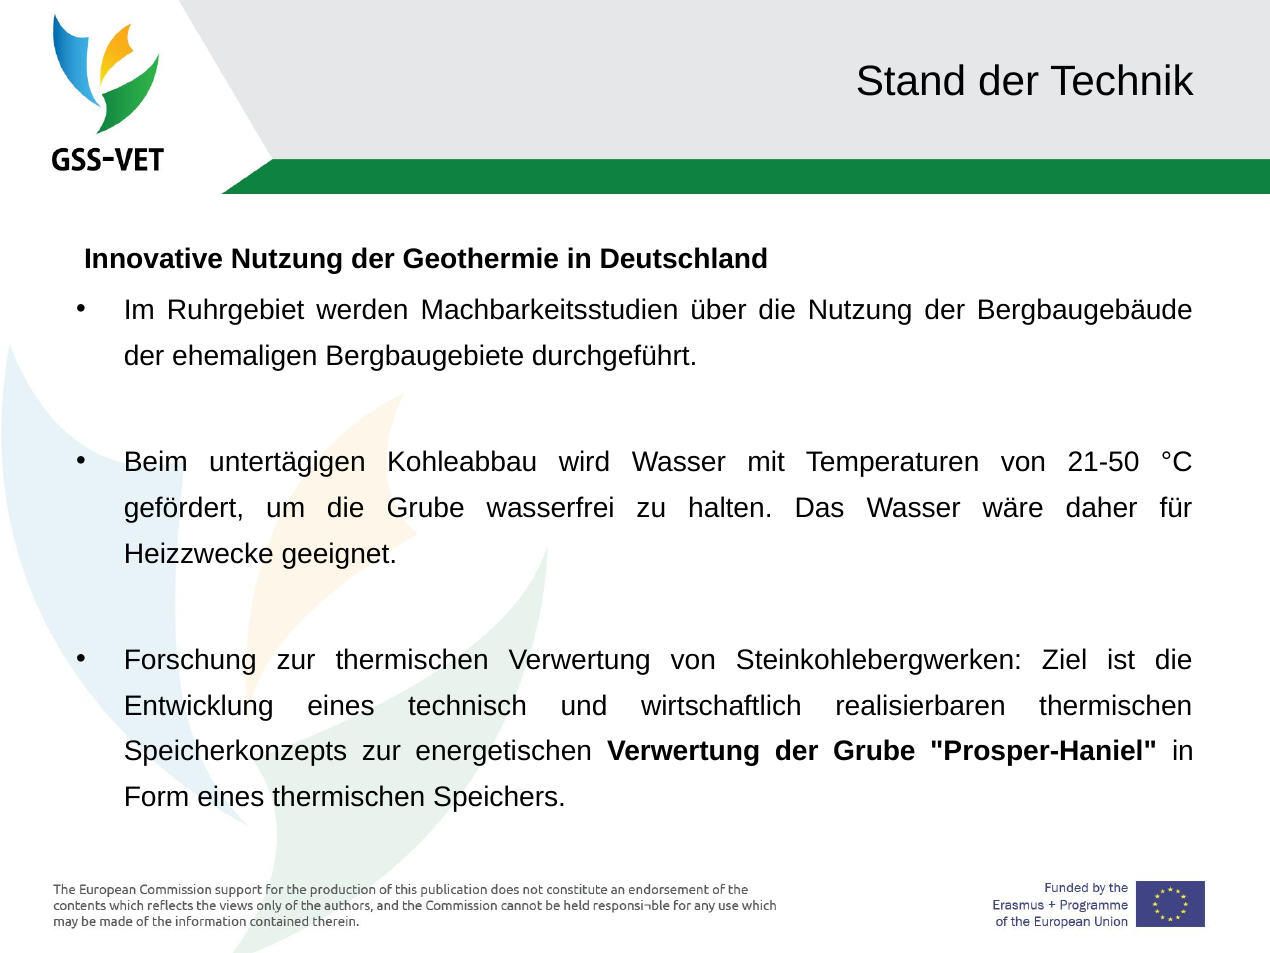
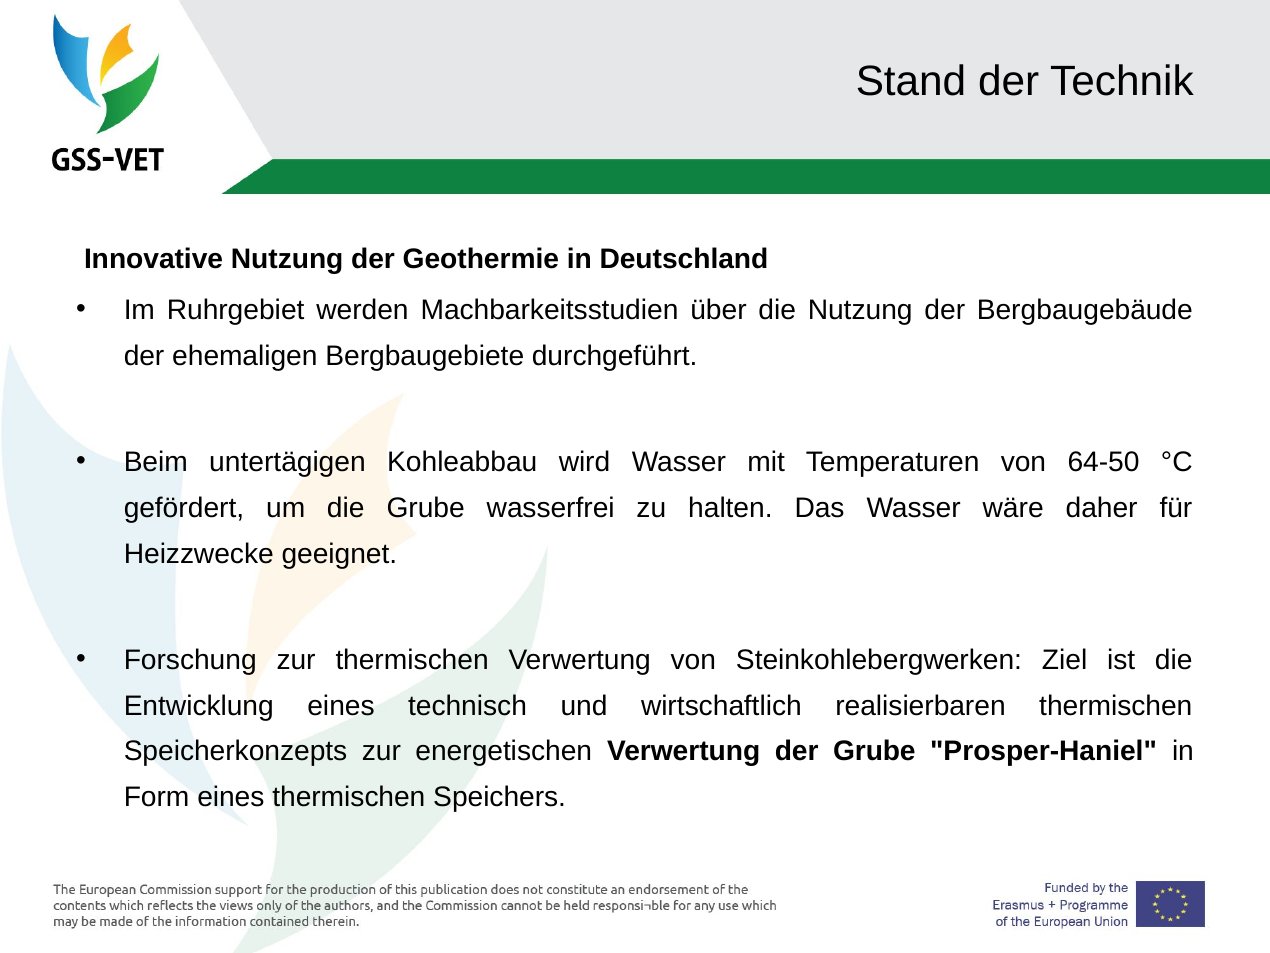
21-50: 21-50 -> 64-50
